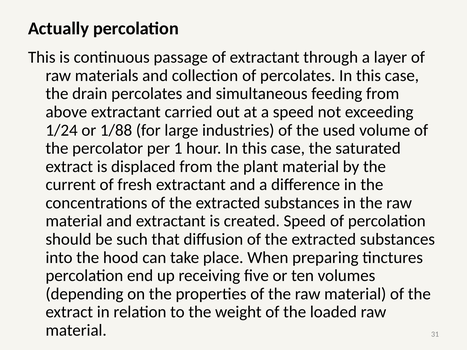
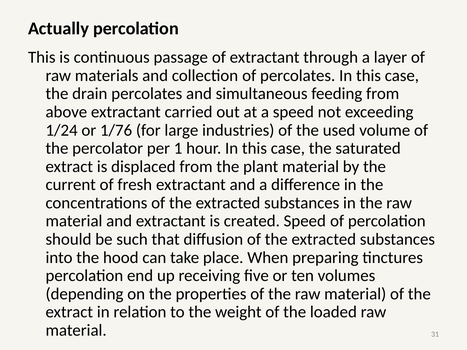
1/88: 1/88 -> 1/76
